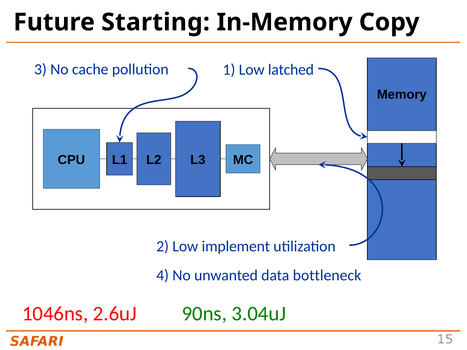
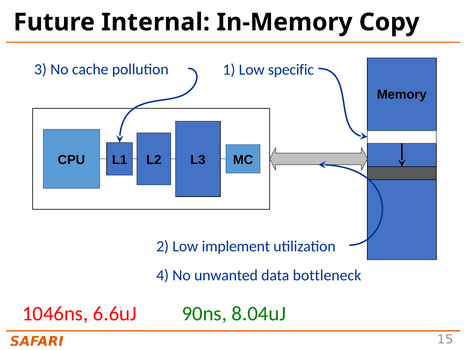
Starting: Starting -> Internal
latched: latched -> specific
2.6uJ: 2.6uJ -> 6.6uJ
3.04uJ: 3.04uJ -> 8.04uJ
